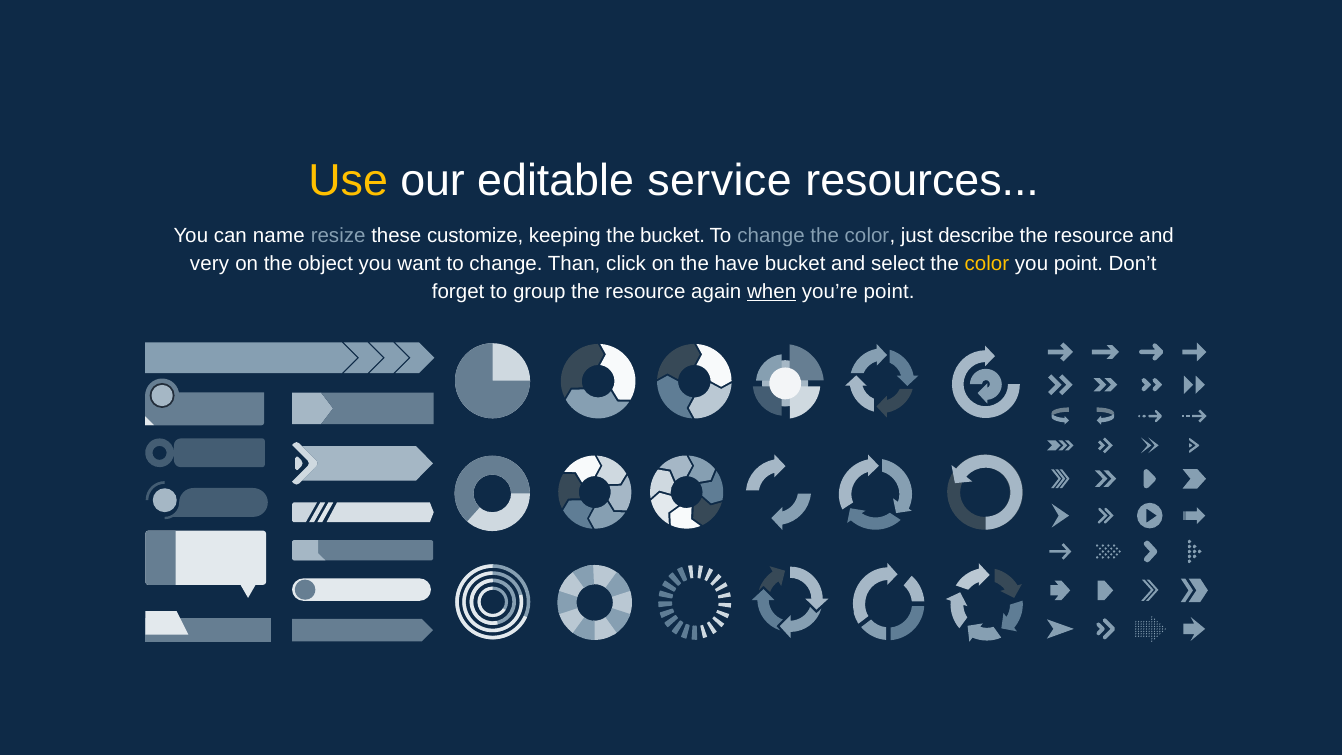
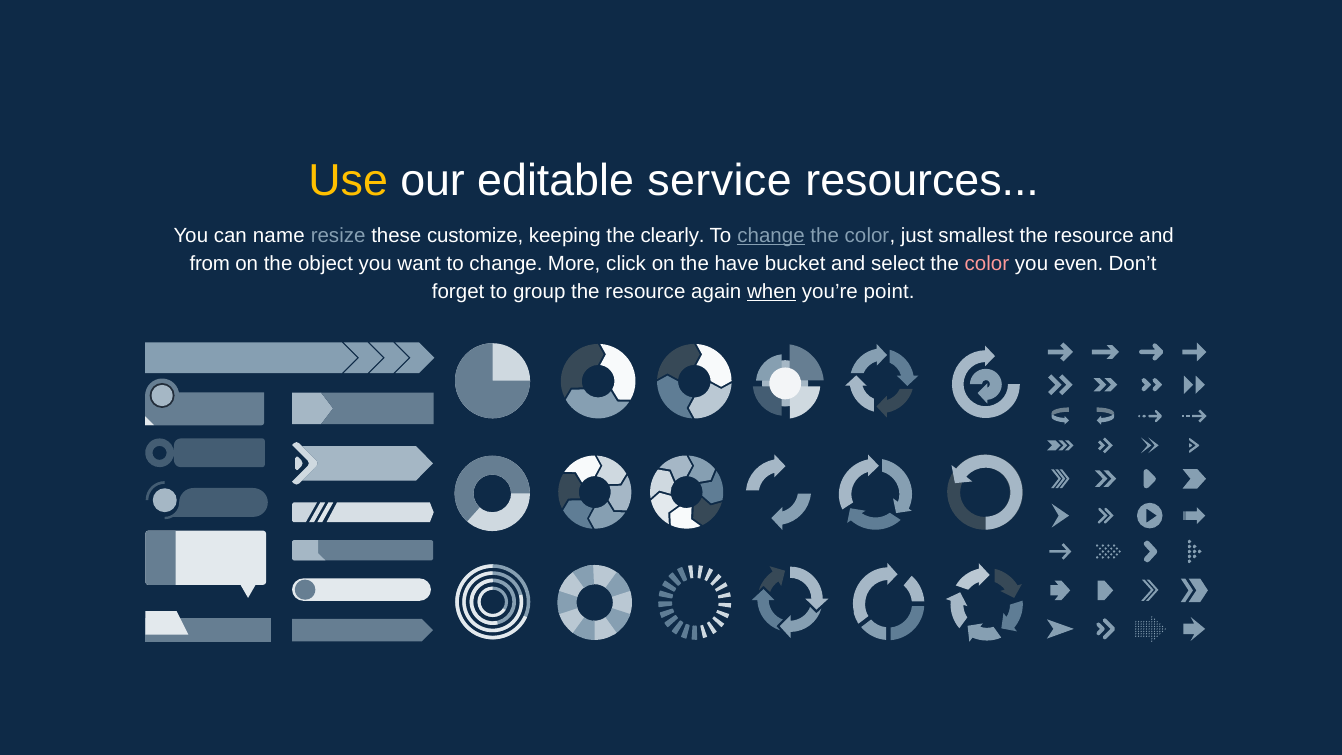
the bucket: bucket -> clearly
change at (771, 235) underline: none -> present
describe: describe -> smallest
very: very -> from
Than: Than -> More
color at (987, 264) colour: yellow -> pink
you point: point -> even
